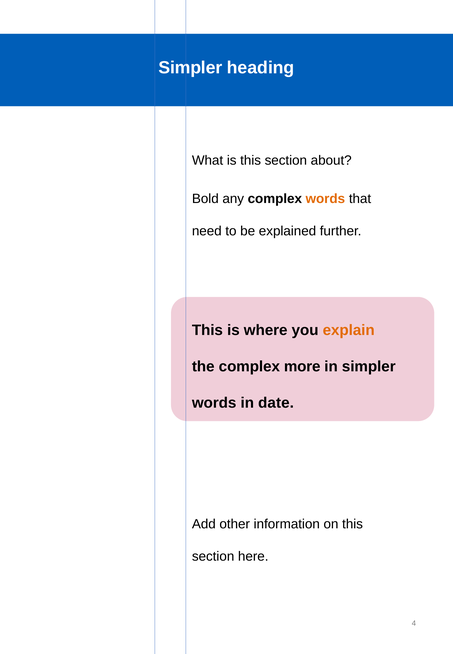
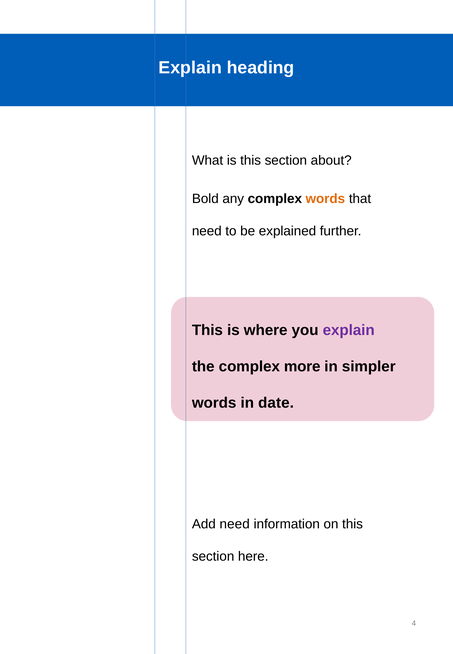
Simpler at (190, 68): Simpler -> Explain
explain at (349, 331) colour: orange -> purple
Add other: other -> need
